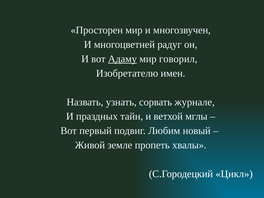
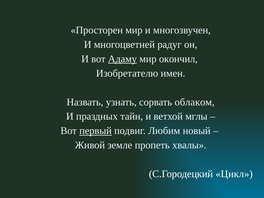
говорил: говорил -> окончил
журнале: журнале -> облаком
первый underline: none -> present
